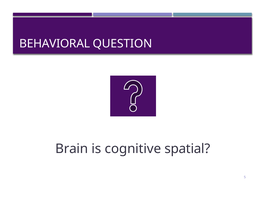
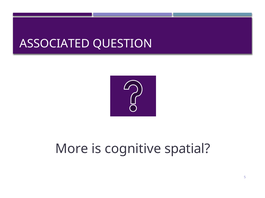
BEHAVIORAL: BEHAVIORAL -> ASSOCIATED
Brain: Brain -> More
